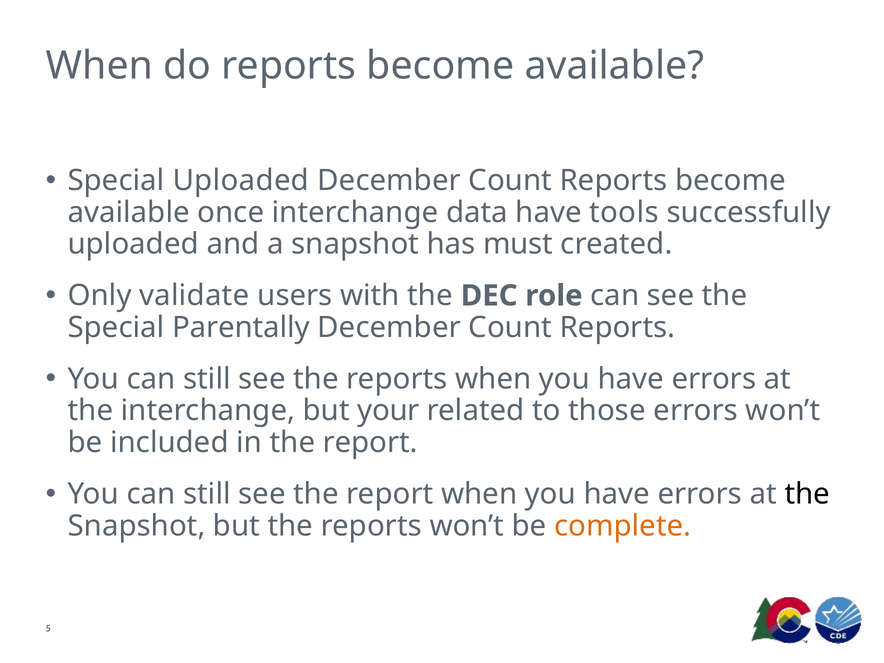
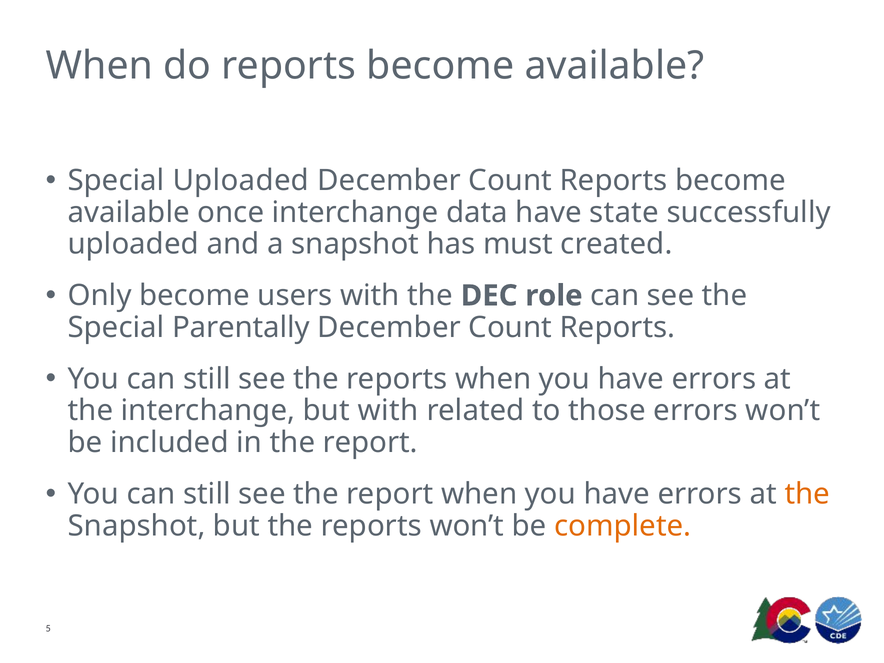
tools: tools -> state
Only validate: validate -> become
but your: your -> with
the at (807, 494) colour: black -> orange
